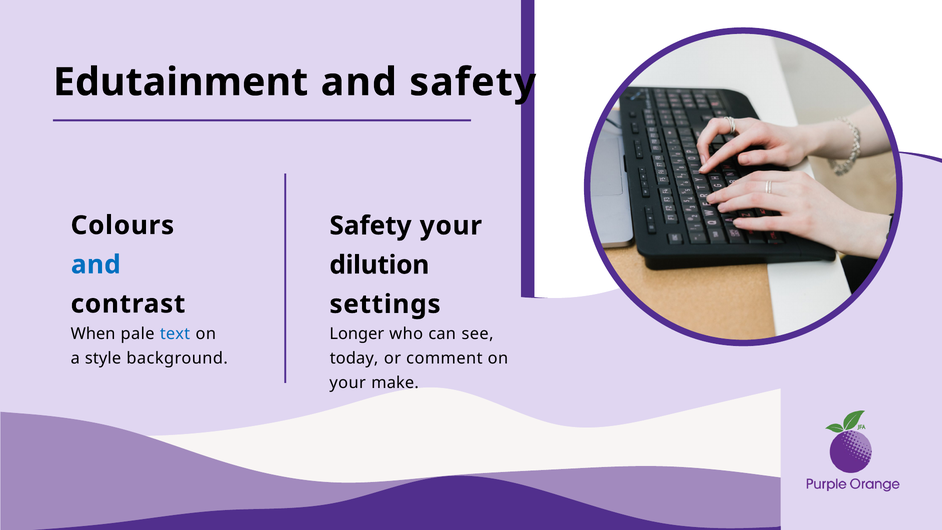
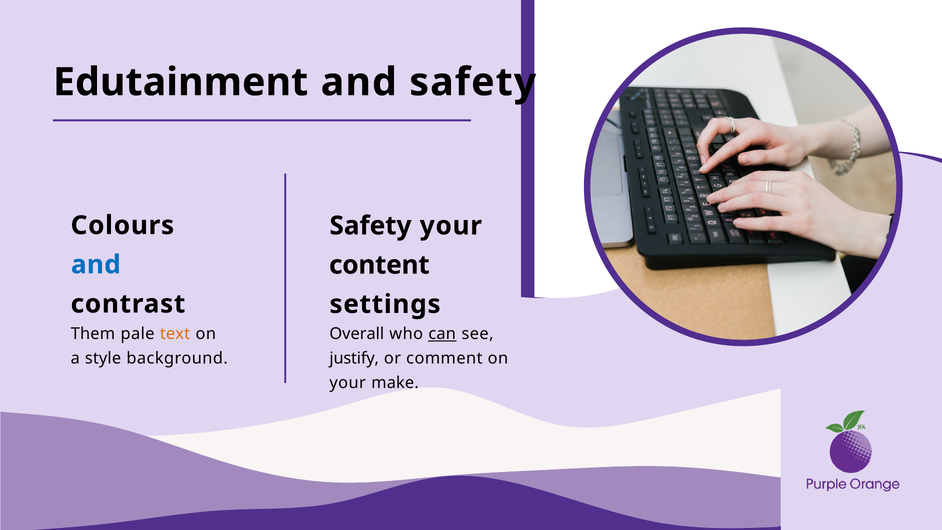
dilution: dilution -> content
When: When -> Them
text colour: blue -> orange
Longer: Longer -> Overall
can underline: none -> present
today: today -> justify
